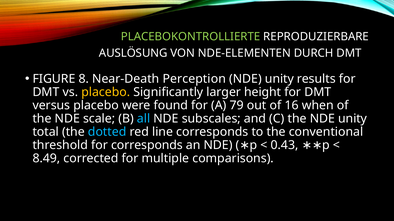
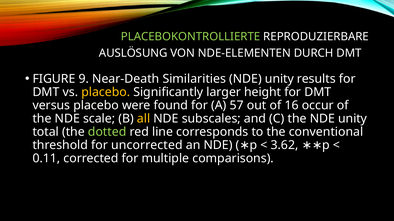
8: 8 -> 9
Perception: Perception -> Similarities
79: 79 -> 57
when: when -> occur
all colour: light blue -> yellow
dotted colour: light blue -> light green
for corresponds: corresponds -> uncorrected
0.43: 0.43 -> 3.62
8.49: 8.49 -> 0.11
